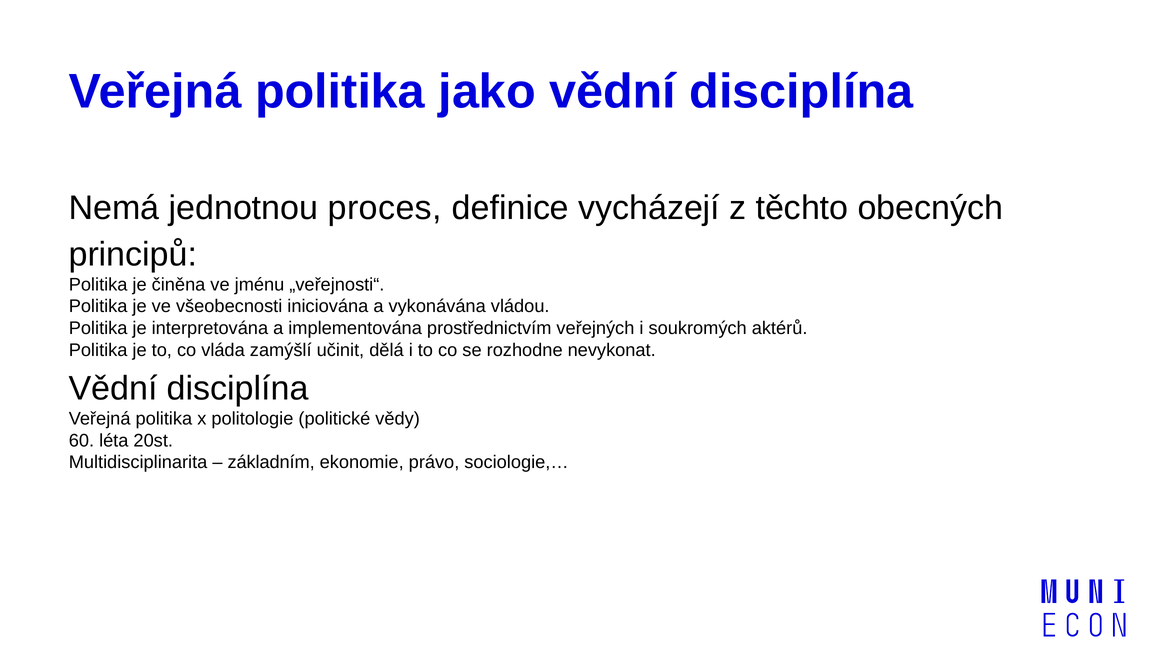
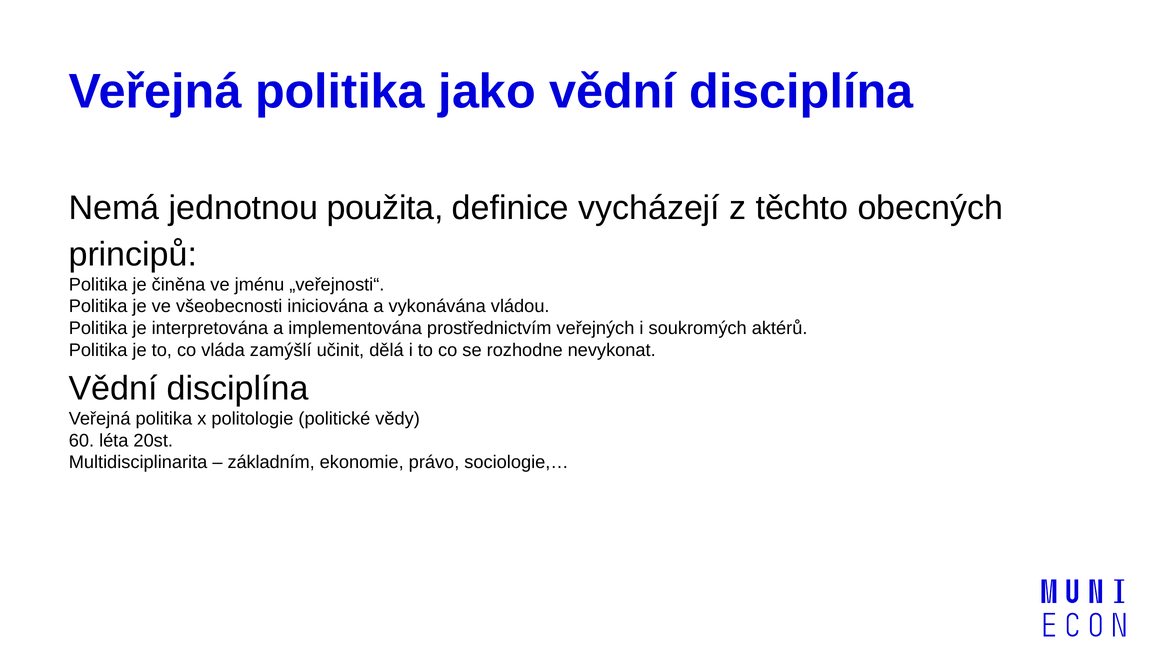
proces: proces -> použita
